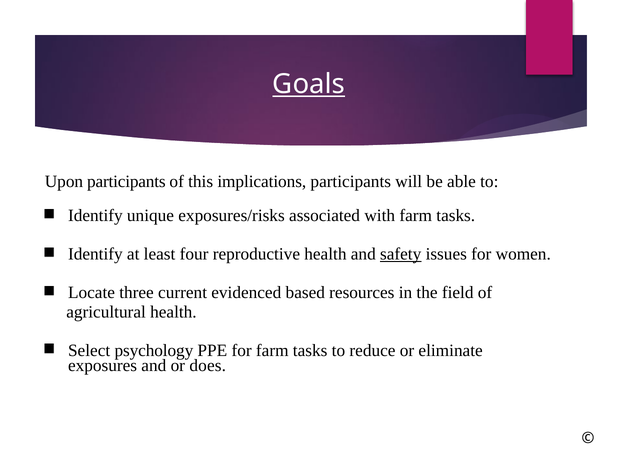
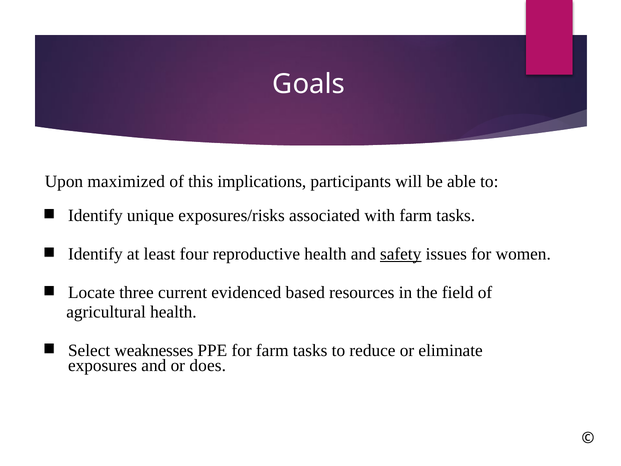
Goals underline: present -> none
Upon participants: participants -> maximized
psychology: psychology -> weaknesses
